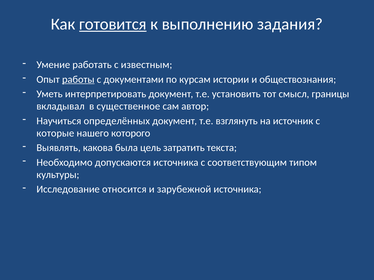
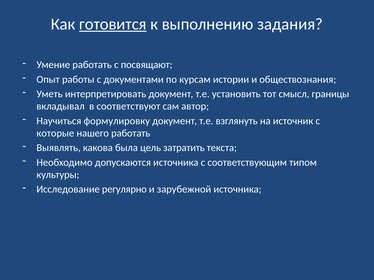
известным: известным -> посвящают
работы underline: present -> none
существенное: существенное -> соответствуют
определённых: определённых -> формулировку
нашего которого: которого -> работать
относится: относится -> регулярно
